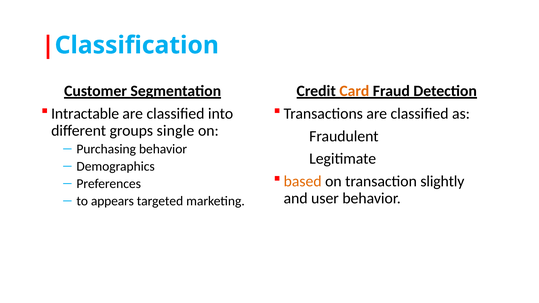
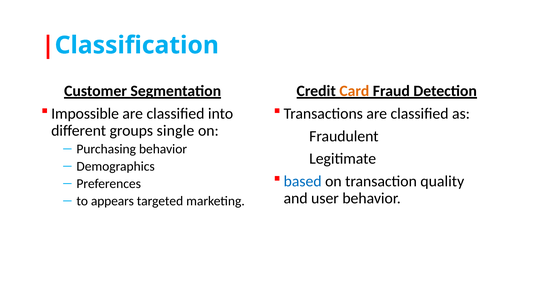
Intractable: Intractable -> Impossible
based colour: orange -> blue
slightly: slightly -> quality
